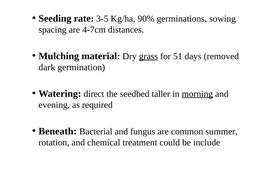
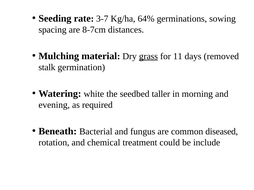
3-5: 3-5 -> 3-7
90%: 90% -> 64%
4-7cm: 4-7cm -> 8-7cm
51: 51 -> 11
dark: dark -> stalk
direct: direct -> white
morning underline: present -> none
summer: summer -> diseased
